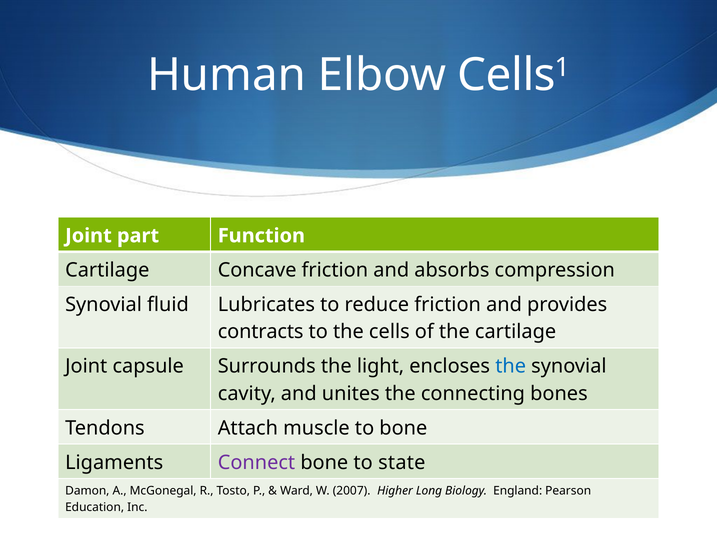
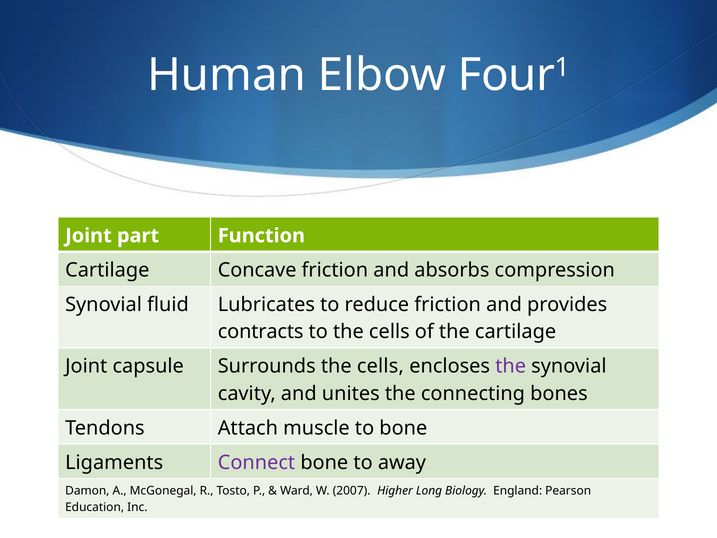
Elbow Cells: Cells -> Four
Surrounds the light: light -> cells
the at (511, 366) colour: blue -> purple
state: state -> away
